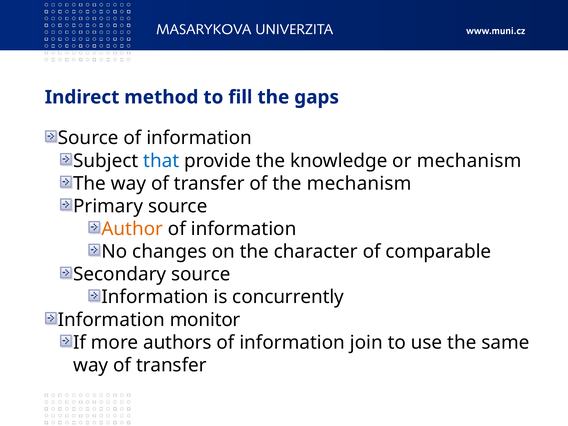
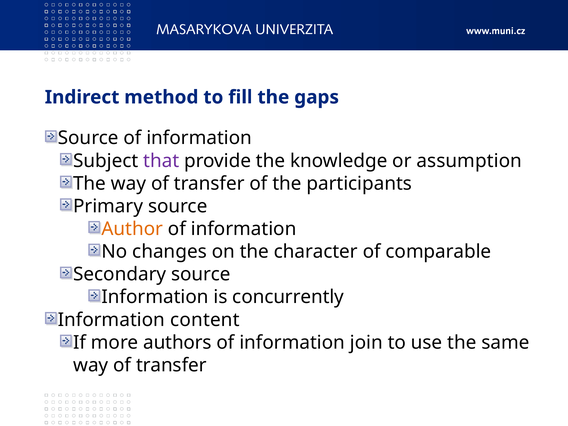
that colour: blue -> purple
or mechanism: mechanism -> assumption
the mechanism: mechanism -> participants
monitor: monitor -> content
